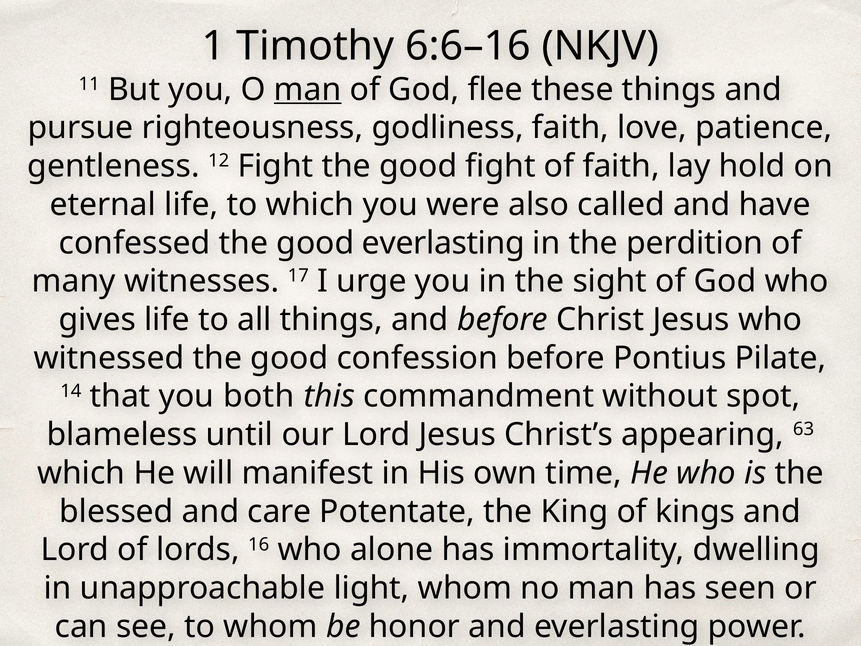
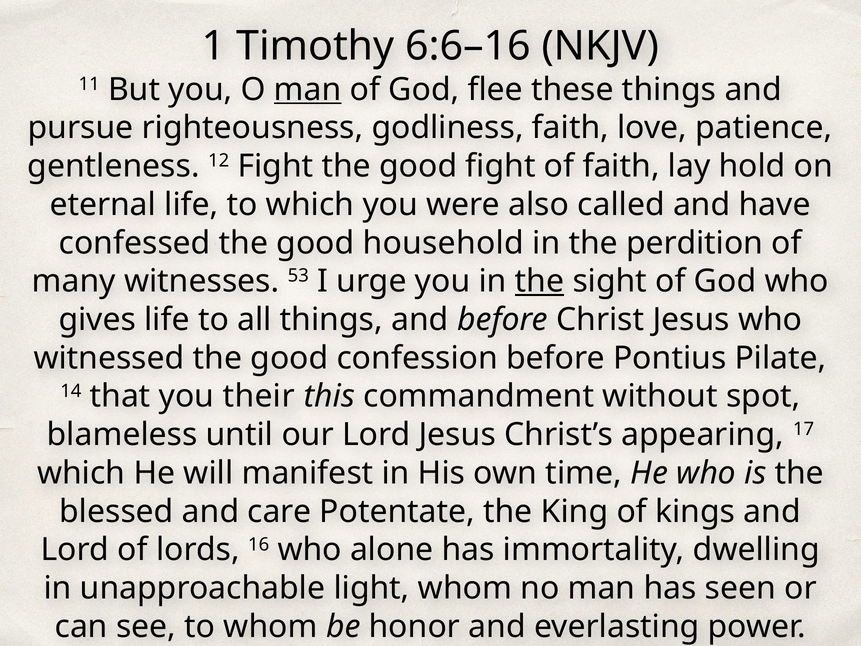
good everlasting: everlasting -> household
17: 17 -> 53
the at (540, 281) underline: none -> present
both: both -> their
63: 63 -> 17
